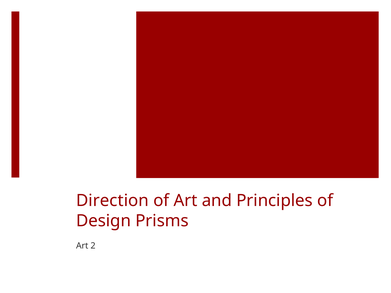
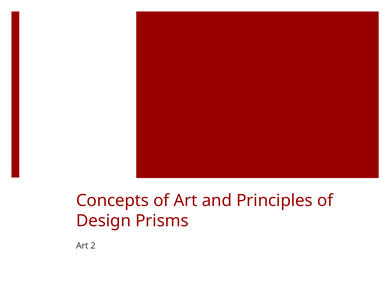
Direction: Direction -> Concepts
